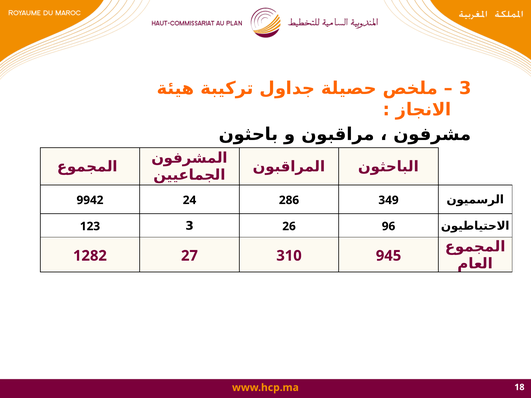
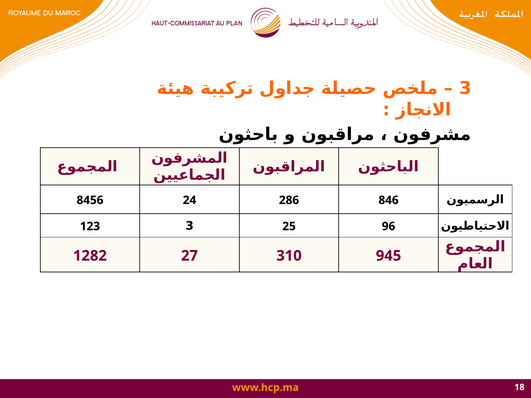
9942: 9942 -> 8456
349: 349 -> 846
26: 26 -> 25
